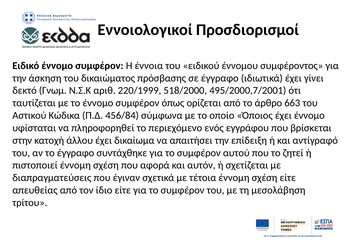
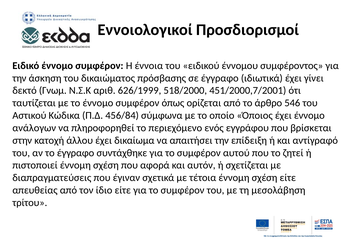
220/1999: 220/1999 -> 626/1999
495/2000,7/2001: 495/2000,7/2001 -> 451/2000,7/2001
663: 663 -> 546
υφίσταται: υφίσταται -> ανάλογων
